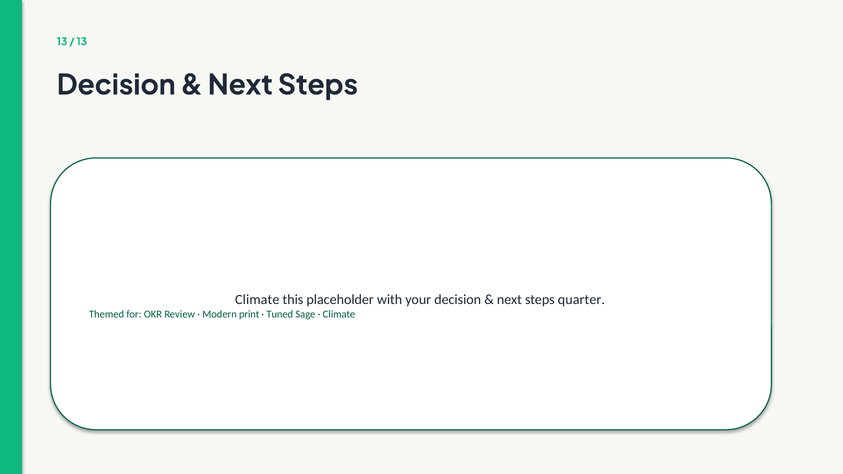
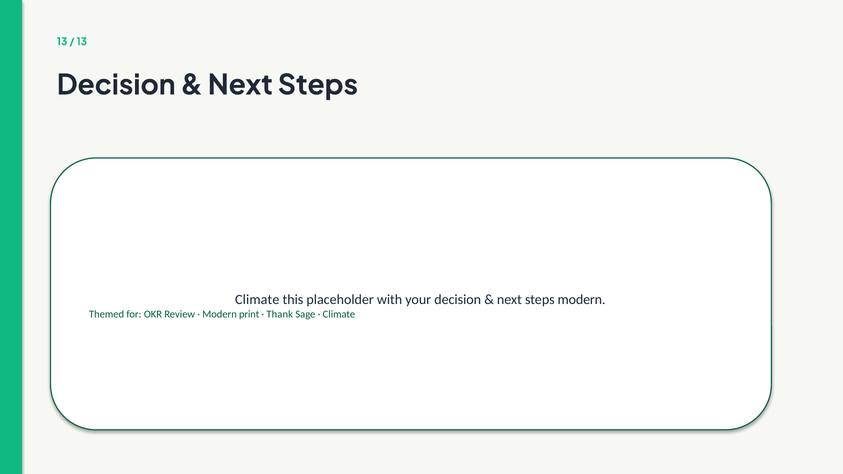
steps quarter: quarter -> modern
Tuned: Tuned -> Thank
